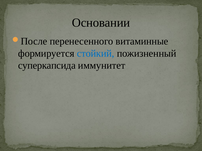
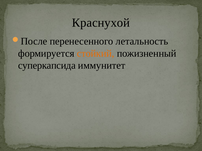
Основании: Основании -> Краснухой
витаминные: витаминные -> летальность
стойкий colour: blue -> orange
